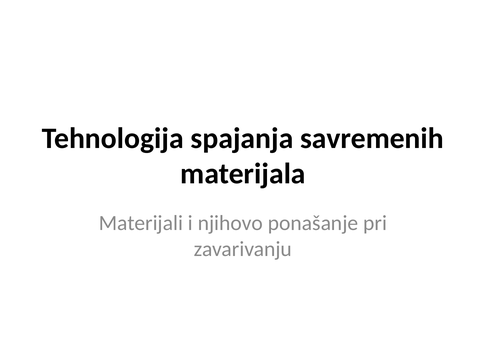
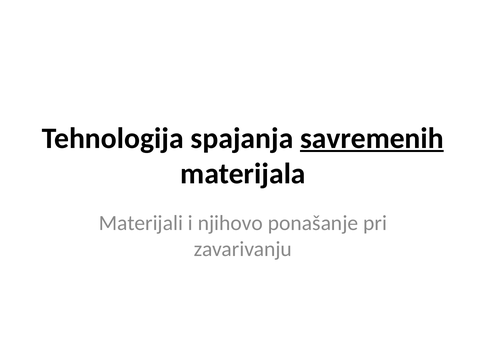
savremenih underline: none -> present
